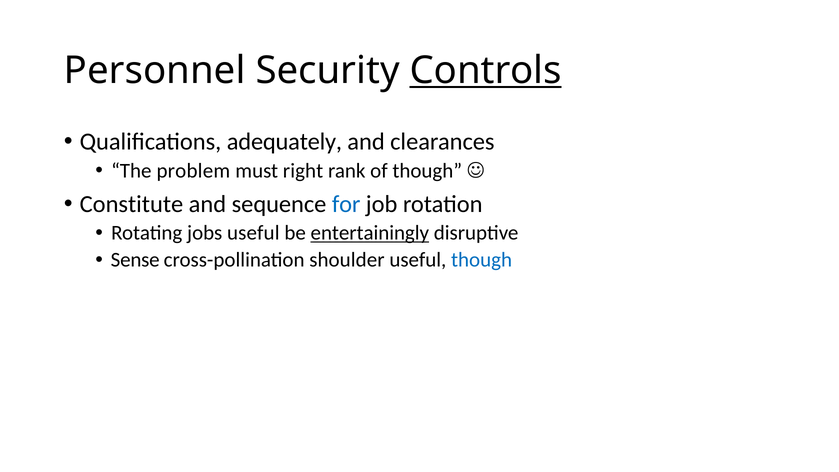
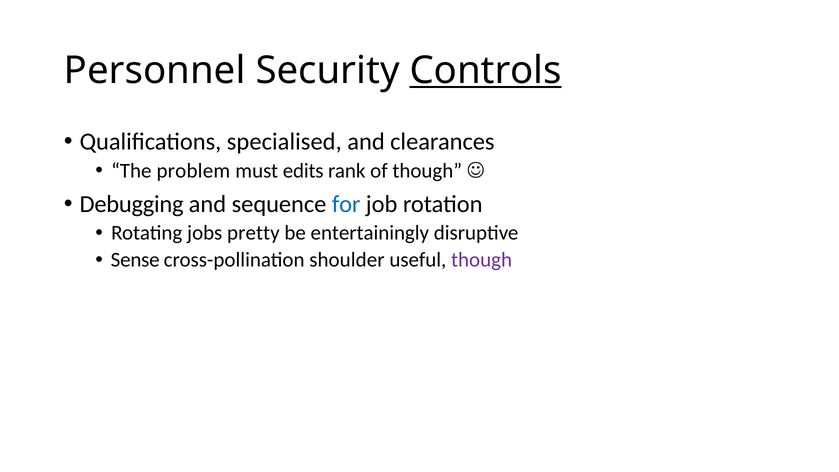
adequately: adequately -> specialised
right: right -> edits
Constitute: Constitute -> Debugging
jobs useful: useful -> pretty
entertainingly underline: present -> none
though at (482, 260) colour: blue -> purple
